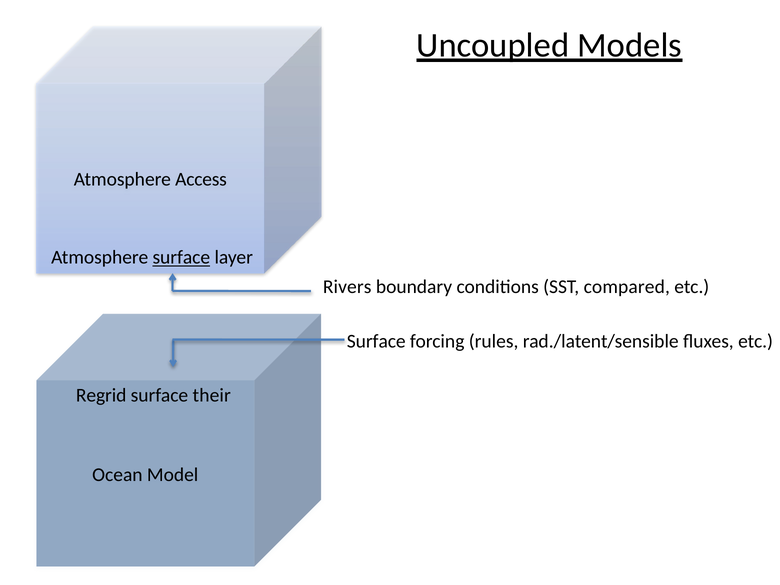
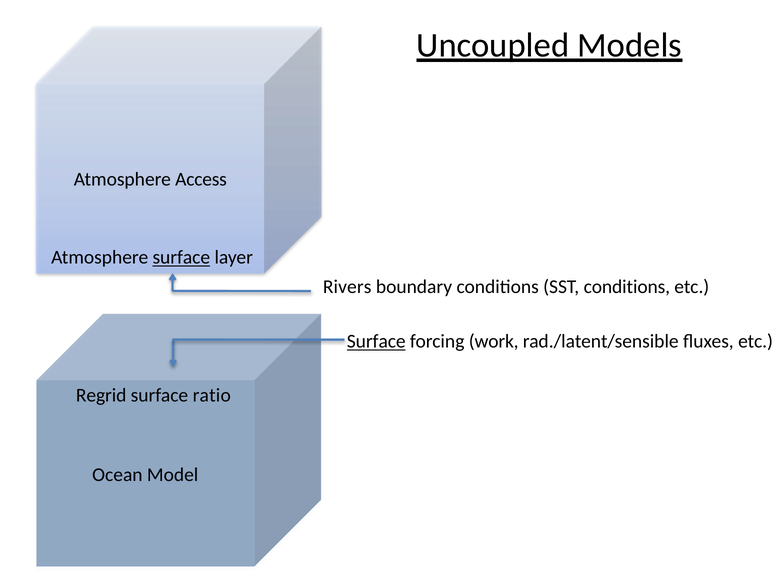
SST compared: compared -> conditions
Surface at (376, 341) underline: none -> present
rules: rules -> work
their: their -> ratio
